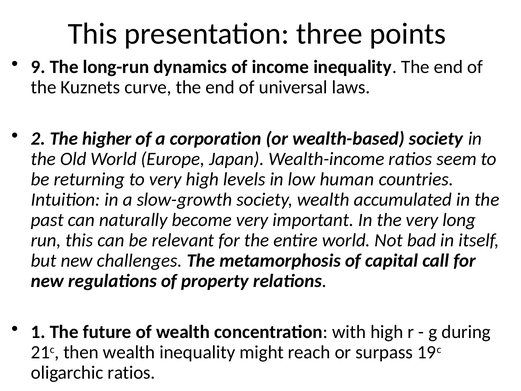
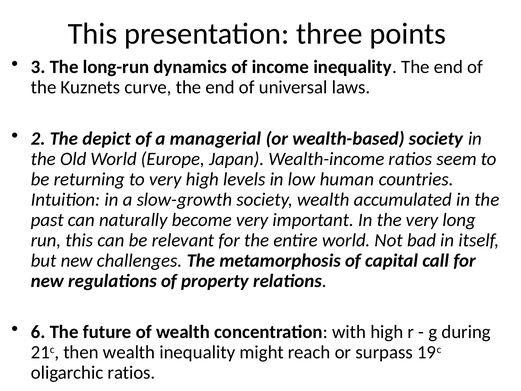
9: 9 -> 3
higher: higher -> depict
corporation: corporation -> managerial
1: 1 -> 6
